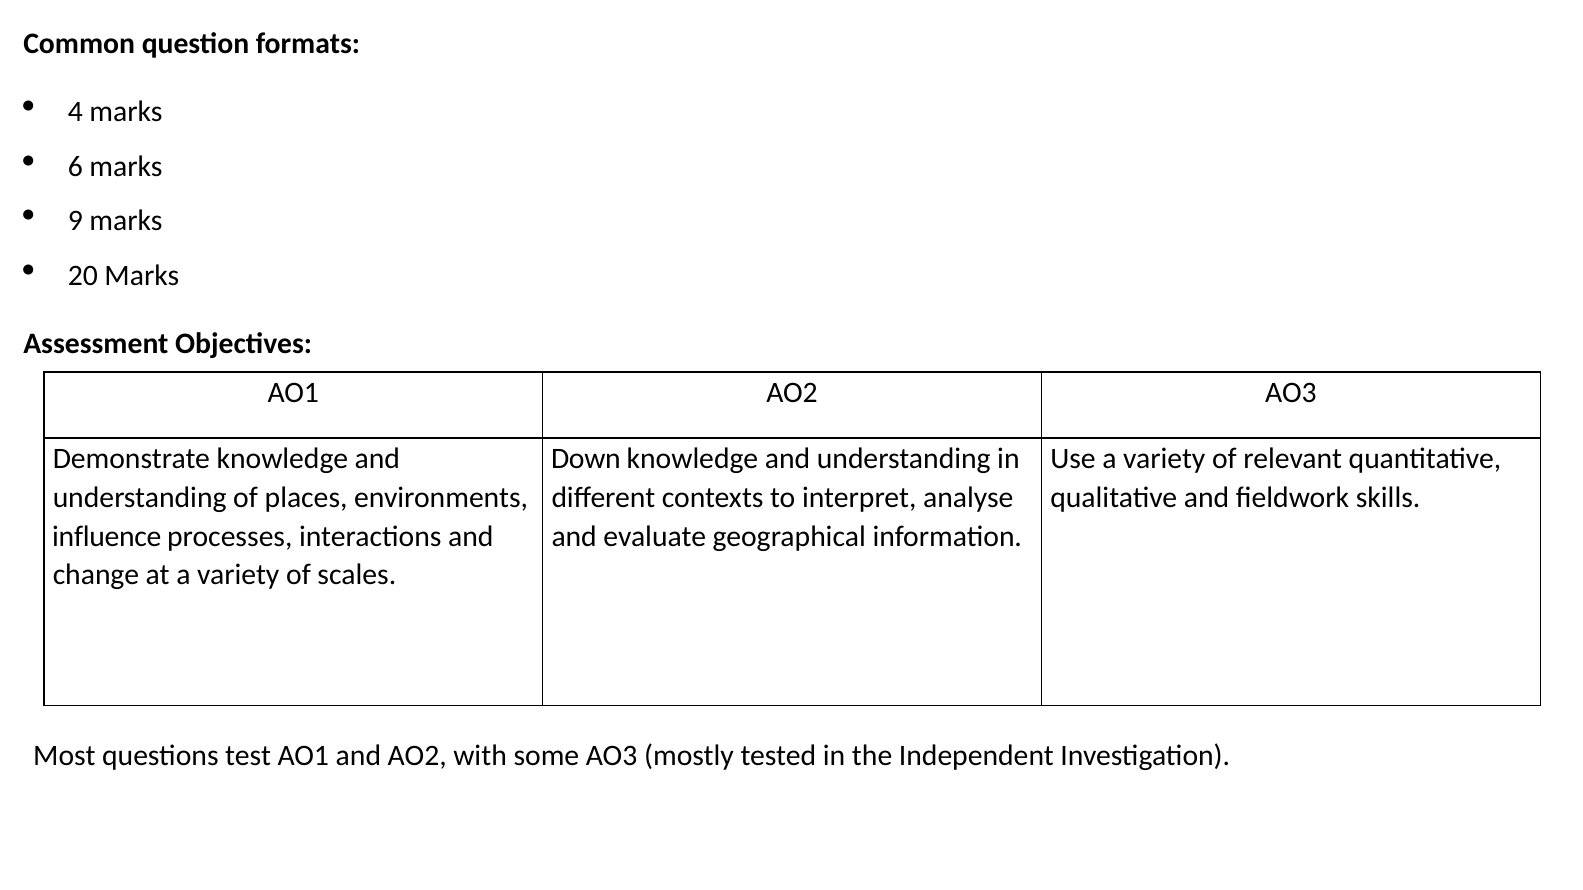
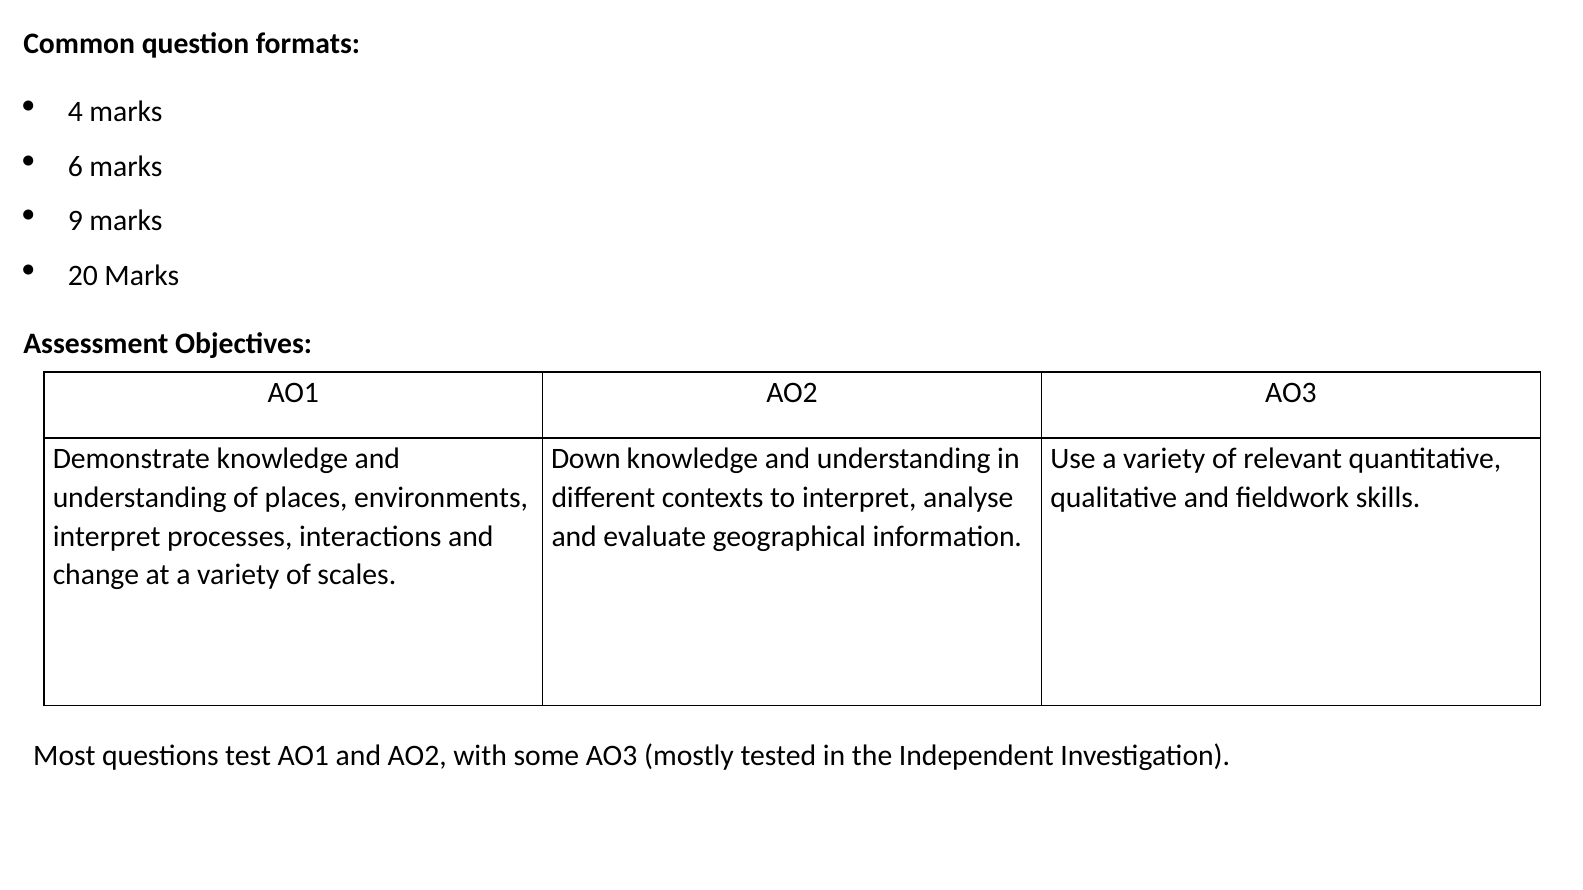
influence at (107, 537): influence -> interpret
